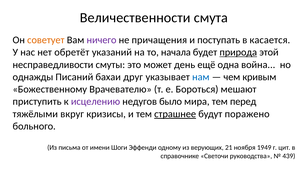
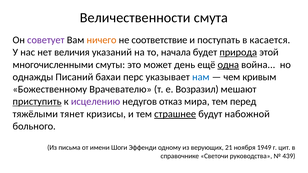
советует colour: orange -> purple
ничего colour: purple -> orange
причащения: причащения -> соответствие
обретёт: обретёт -> величия
несправедливости: несправедливости -> многочисленными
одна underline: none -> present
друг: друг -> перс
Бороться: Бороться -> Возразил
приступить underline: none -> present
было: было -> отказ
вкруг: вкруг -> тянет
поражено: поражено -> набожной
